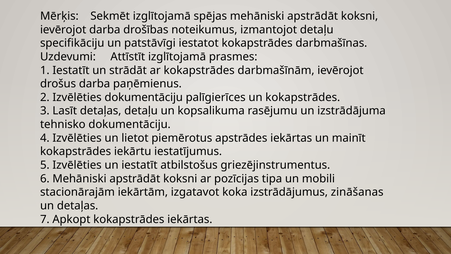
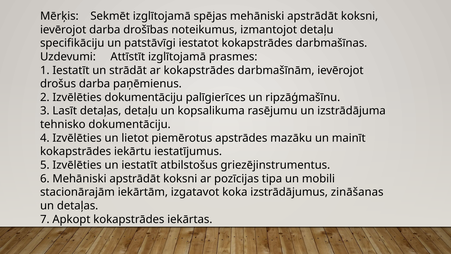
un kokapstrādes: kokapstrādes -> ripzāģmašīnu
apstrādes iekārtas: iekārtas -> mazāku
